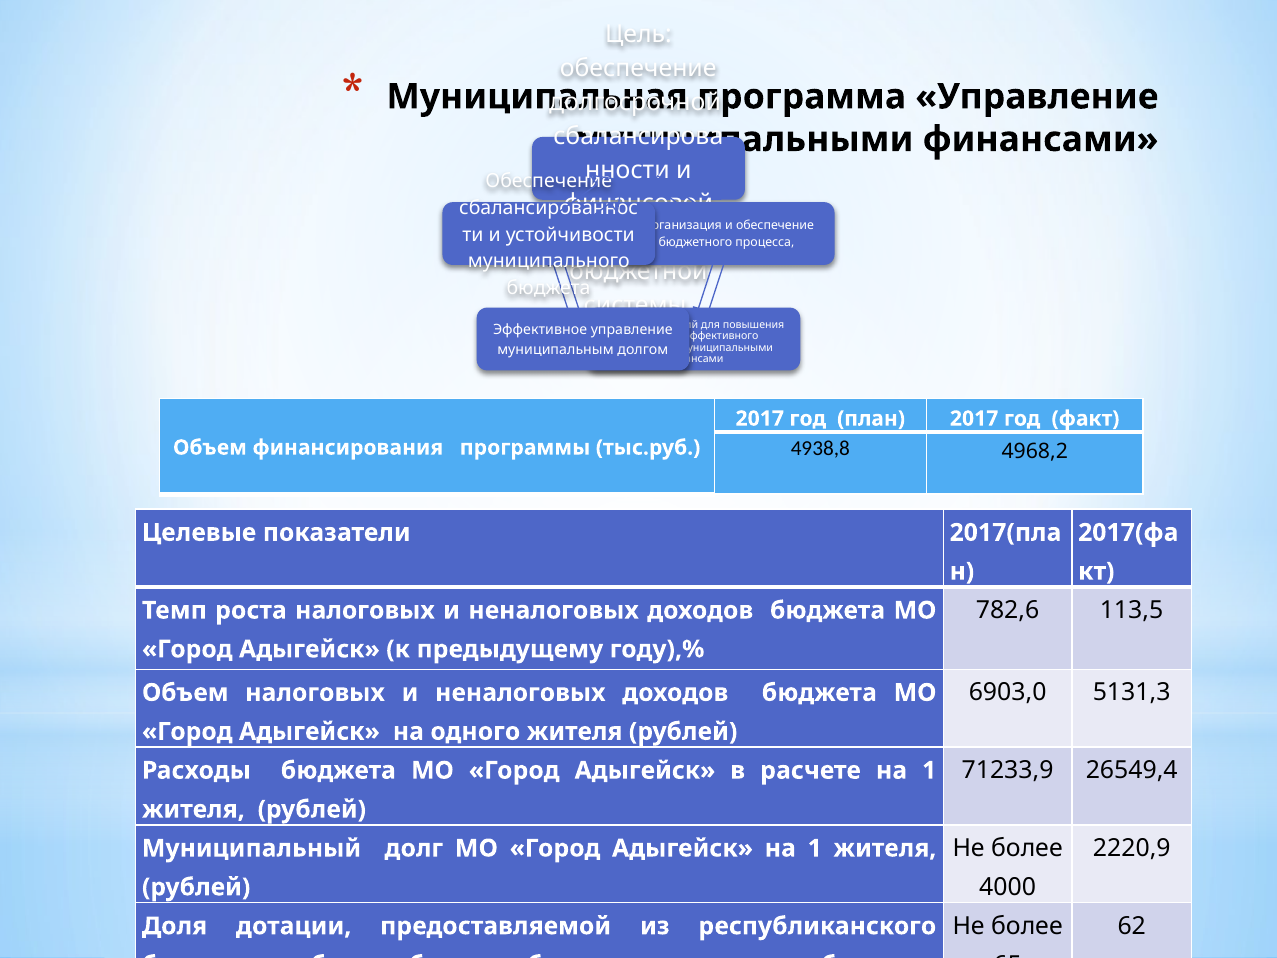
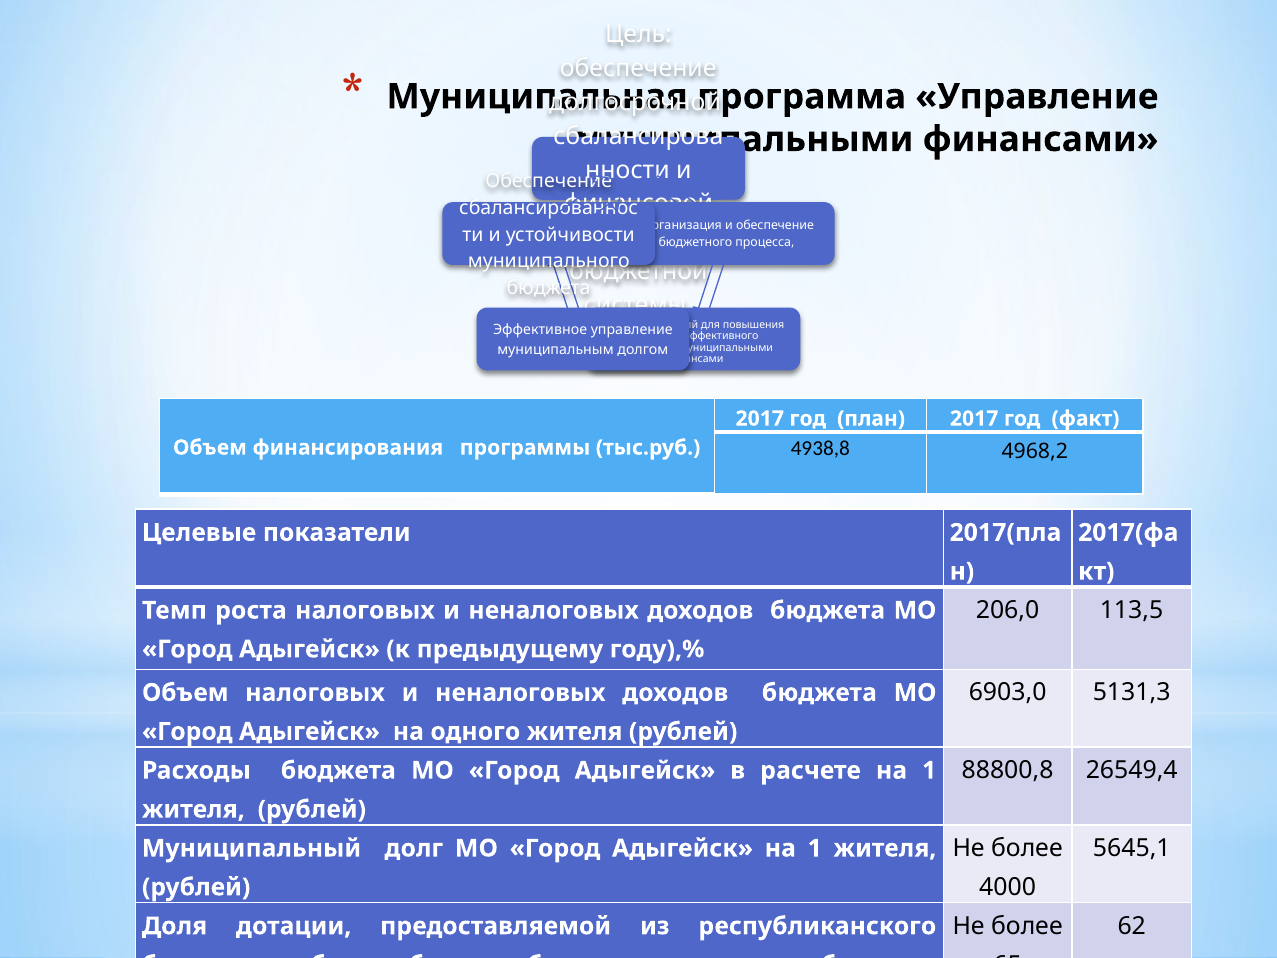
782,6: 782,6 -> 206,0
71233,9: 71233,9 -> 88800,8
2220,9: 2220,9 -> 5645,1
